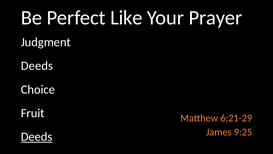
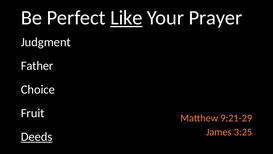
Like underline: none -> present
Deeds at (37, 66): Deeds -> Father
6:21-29: 6:21-29 -> 9:21-29
9:25: 9:25 -> 3:25
